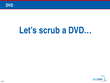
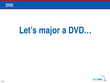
scrub: scrub -> major
